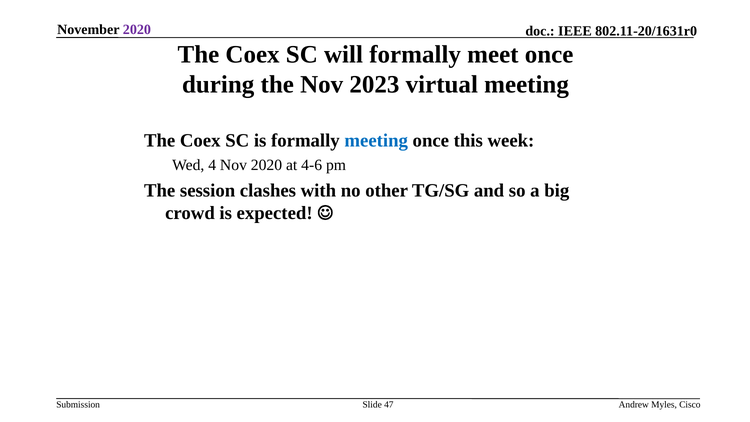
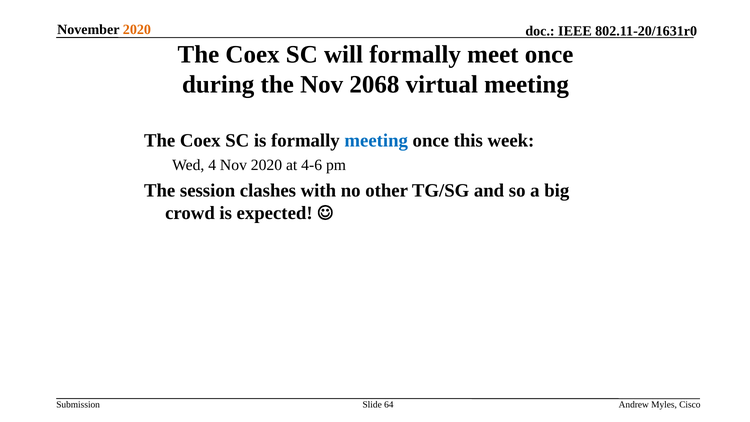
2020 at (137, 30) colour: purple -> orange
2023: 2023 -> 2068
47: 47 -> 64
